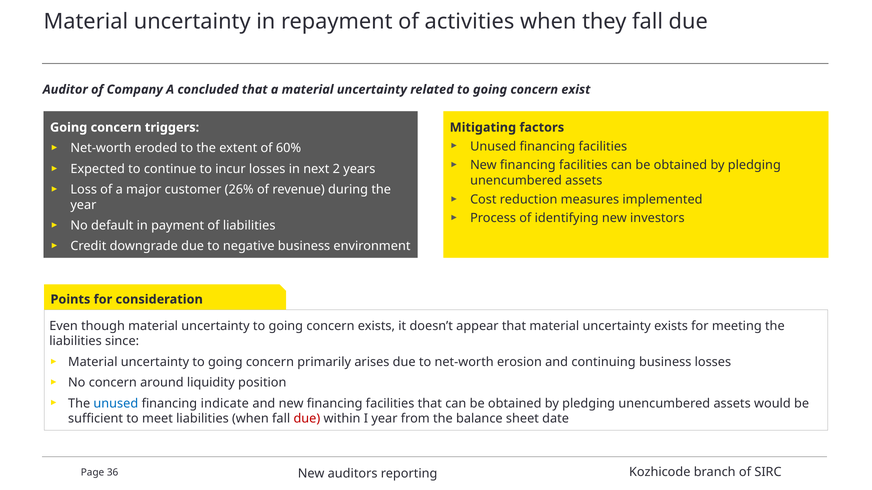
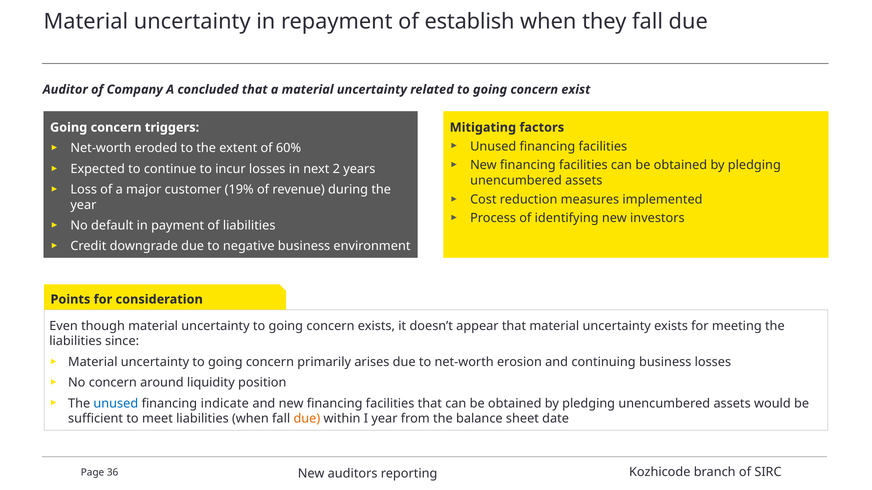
activities: activities -> establish
26%: 26% -> 19%
due at (307, 419) colour: red -> orange
